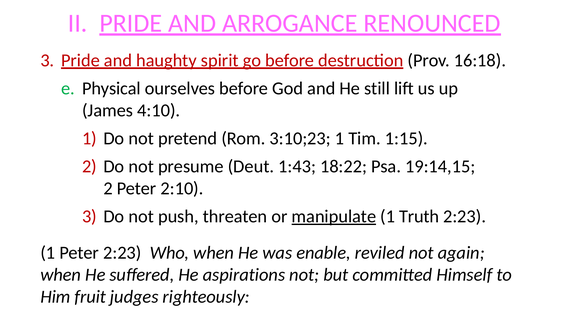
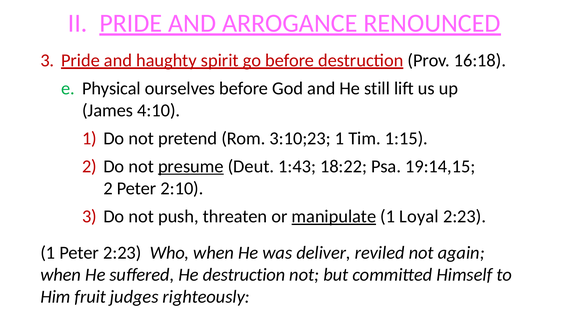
presume underline: none -> present
Truth: Truth -> Loyal
enable: enable -> deliver
He aspirations: aspirations -> destruction
